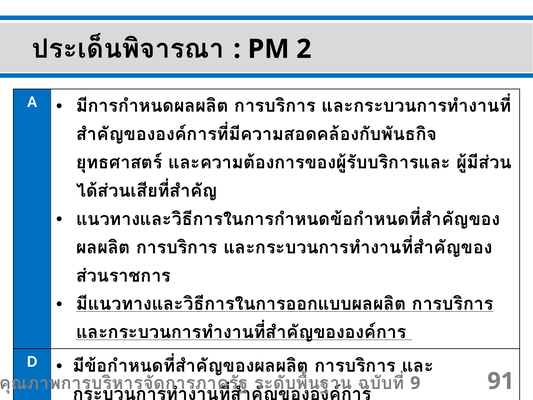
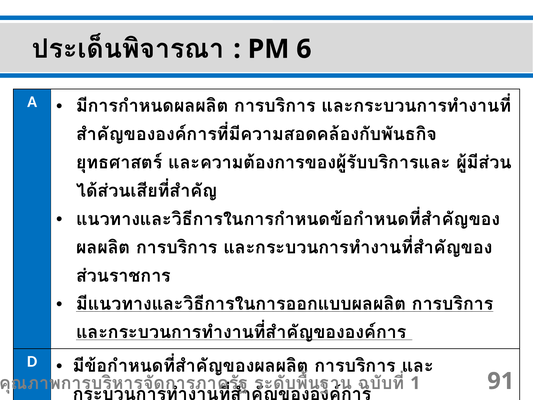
2: 2 -> 6
9: 9 -> 1
